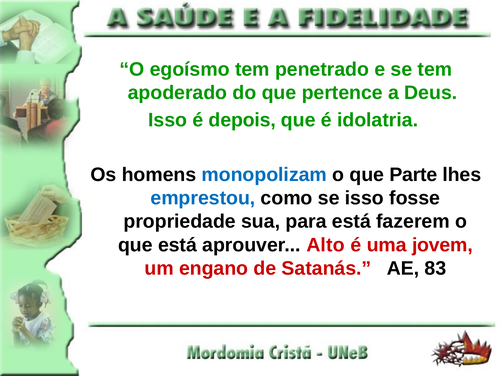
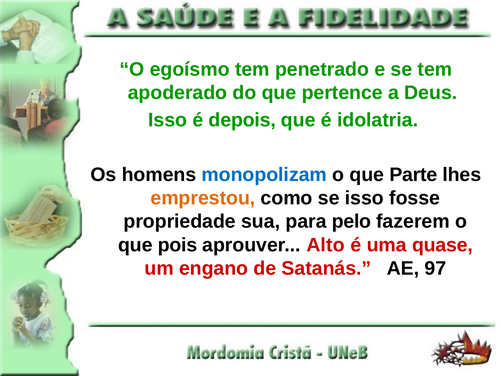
emprestou colour: blue -> orange
para está: está -> pelo
que está: está -> pois
jovem: jovem -> quase
83: 83 -> 97
